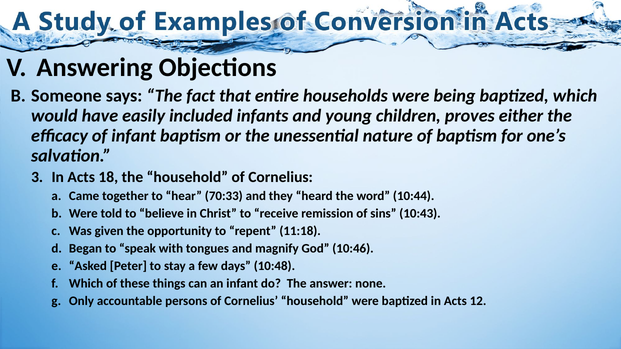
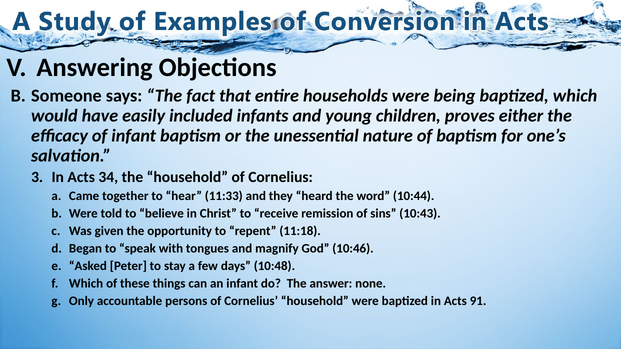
18: 18 -> 34
70:33: 70:33 -> 11:33
12: 12 -> 91
